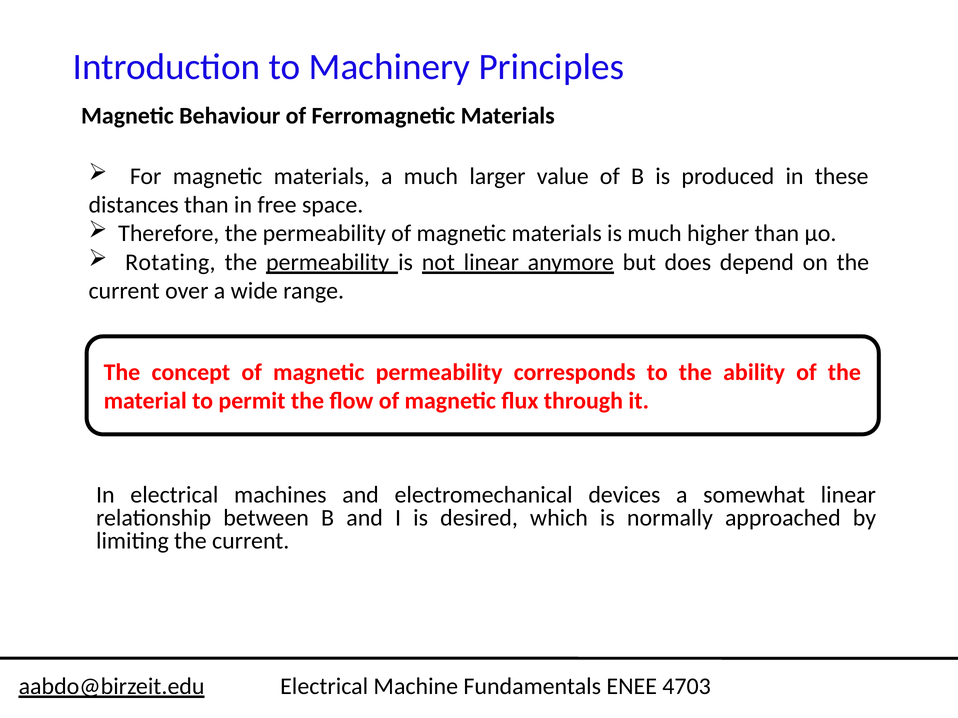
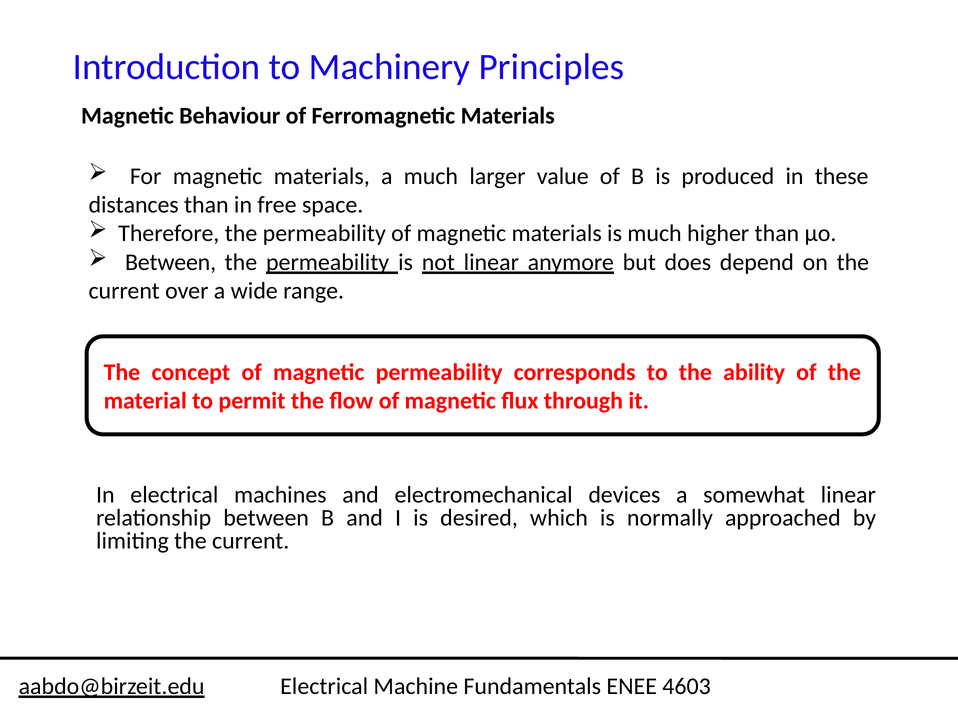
Rotating at (170, 262): Rotating -> Between
4703: 4703 -> 4603
